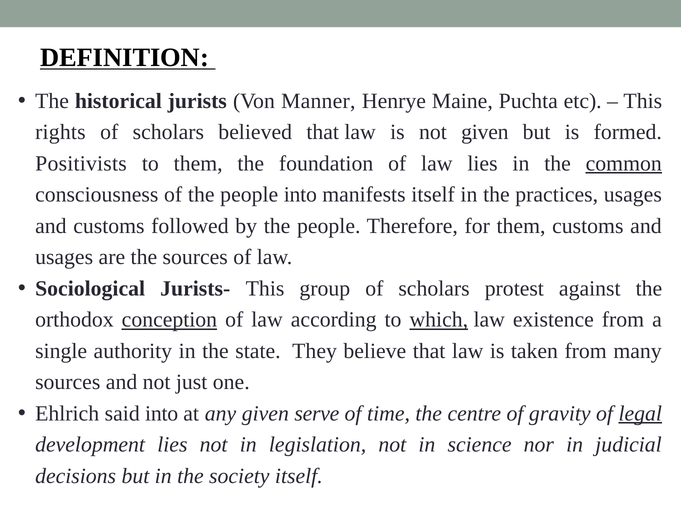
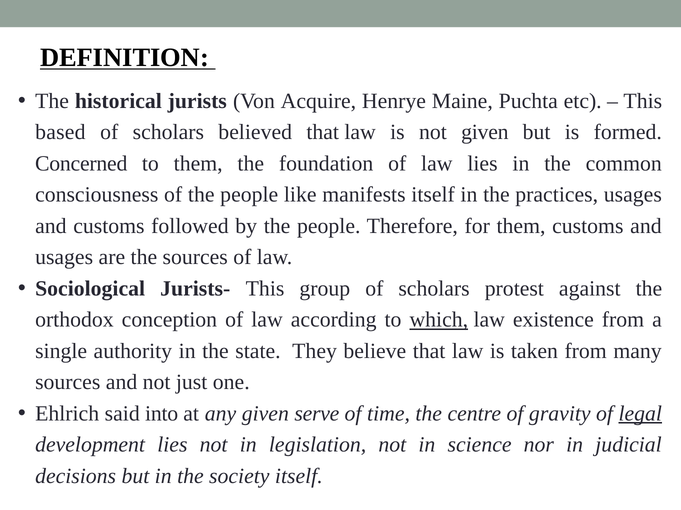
Manner: Manner -> Acquire
rights: rights -> based
Positivists: Positivists -> Concerned
common underline: present -> none
people into: into -> like
conception underline: present -> none
